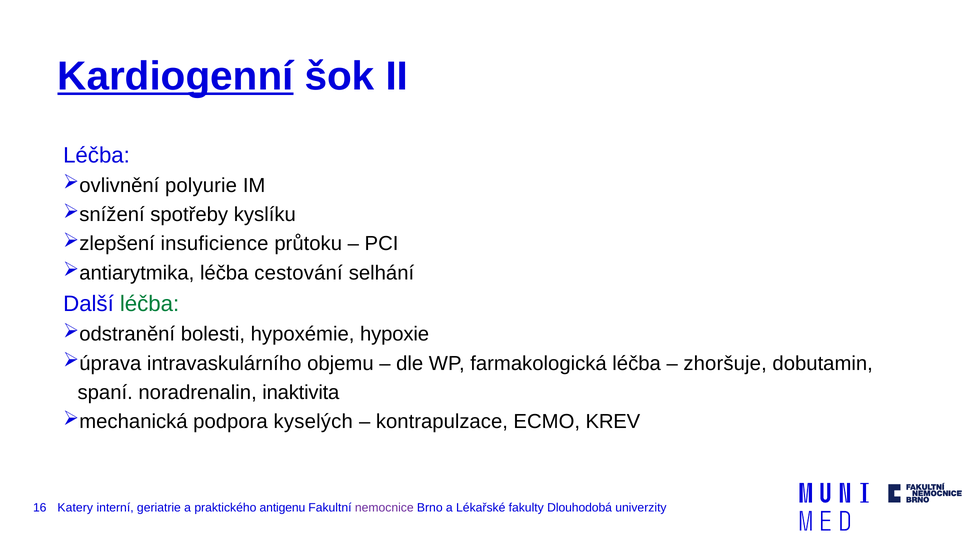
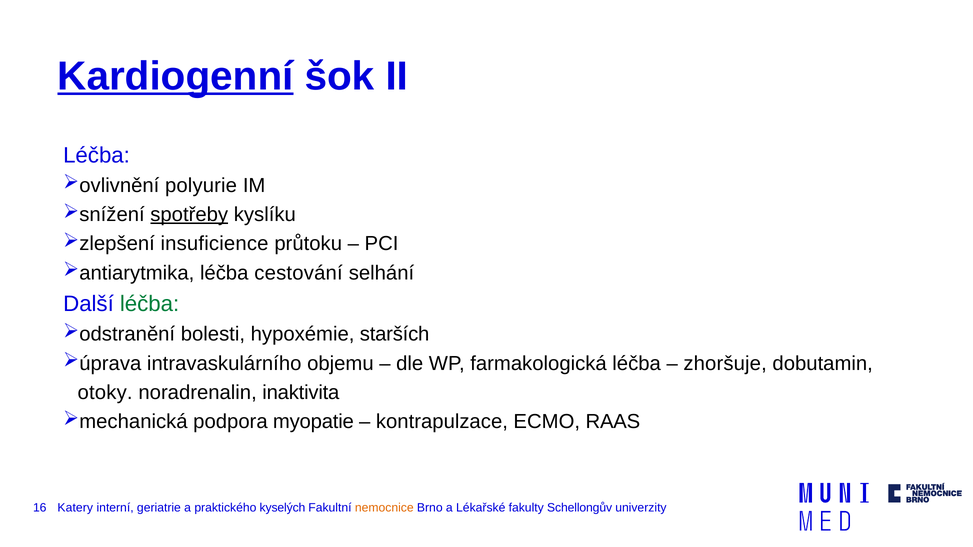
spotřeby underline: none -> present
hypoxie: hypoxie -> starších
spaní: spaní -> otoky
kyselých: kyselých -> myopatie
KREV: KREV -> RAAS
antigenu: antigenu -> kyselých
nemocnice colour: purple -> orange
Dlouhodobá: Dlouhodobá -> Schellongův
